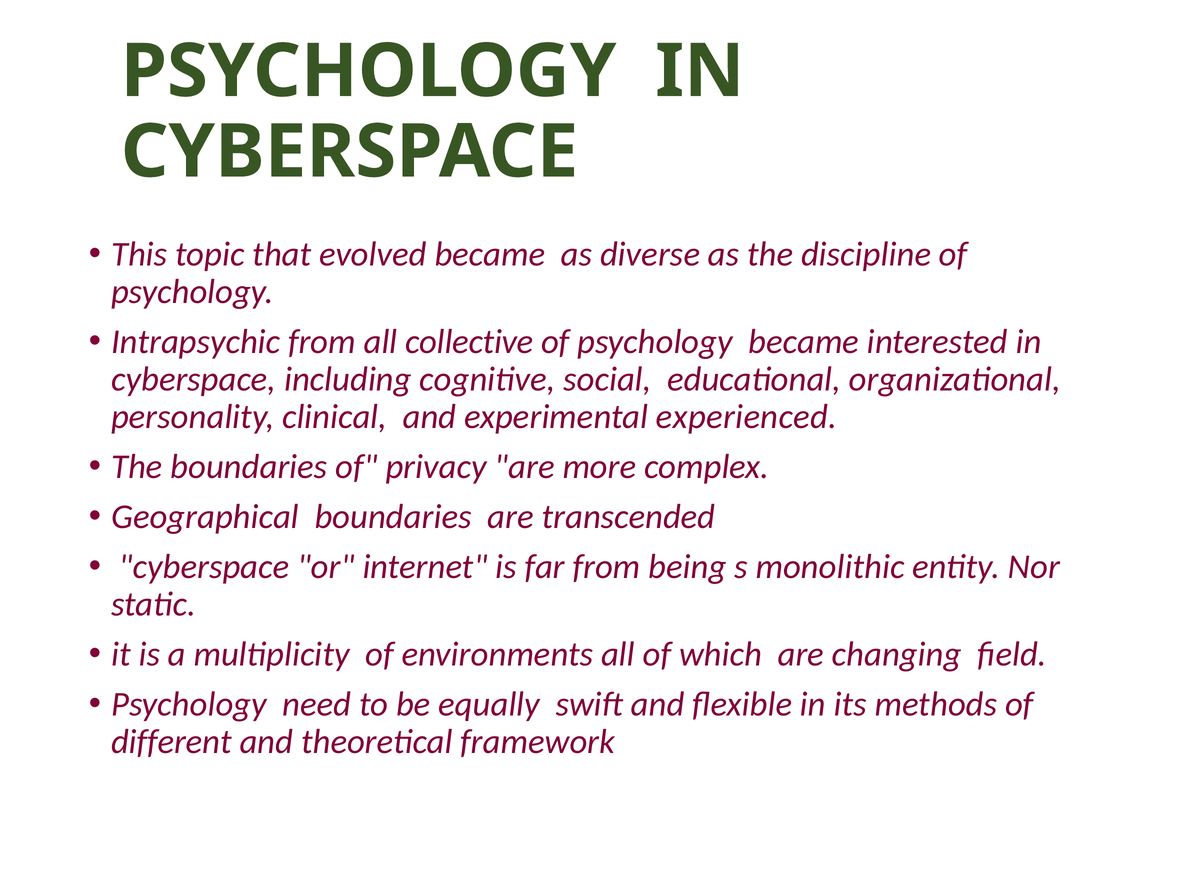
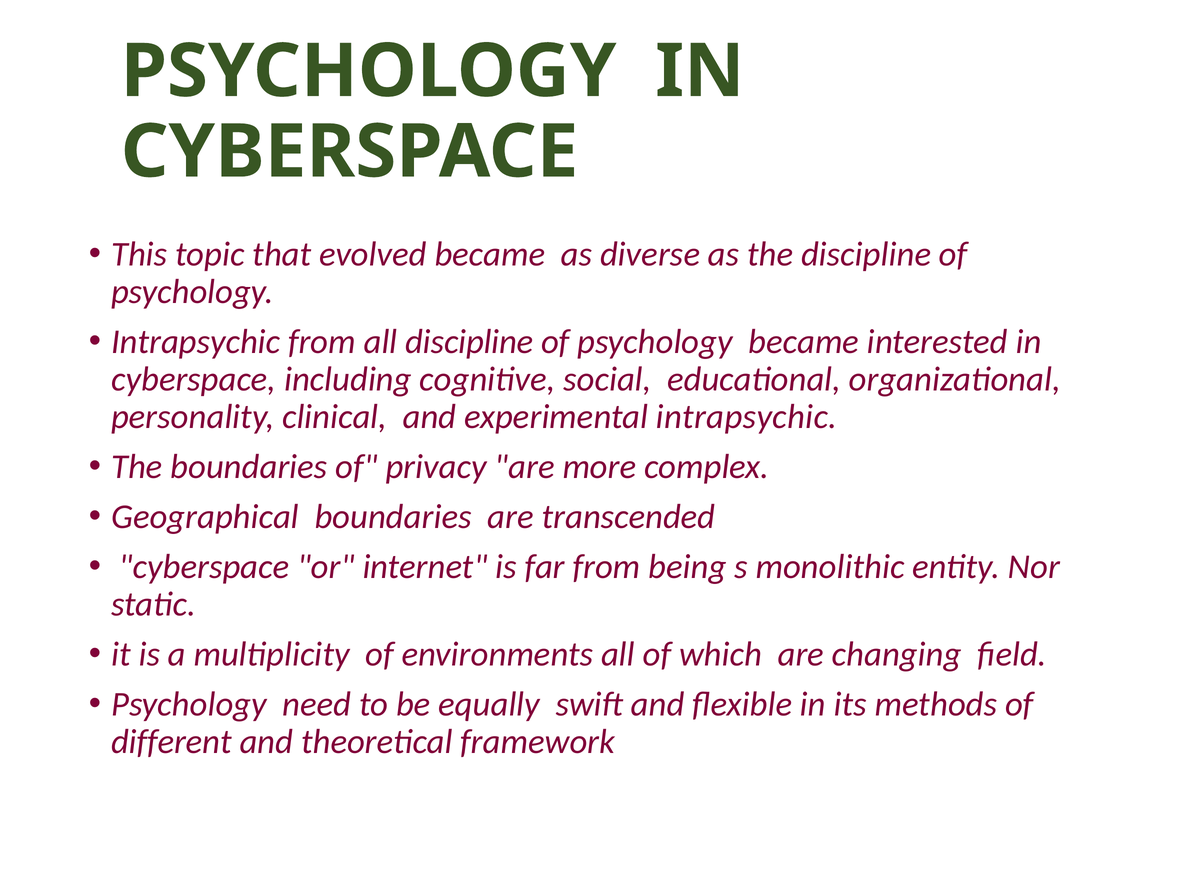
all collective: collective -> discipline
experimental experienced: experienced -> intrapsychic
